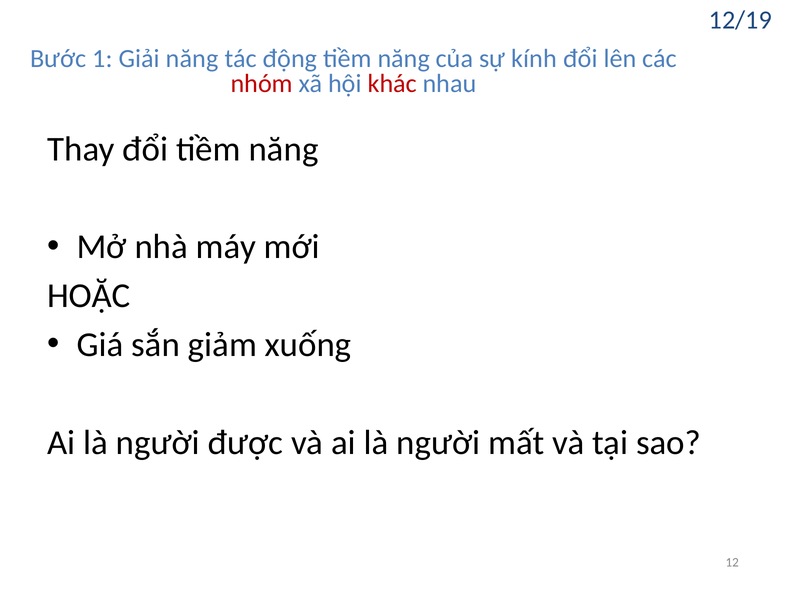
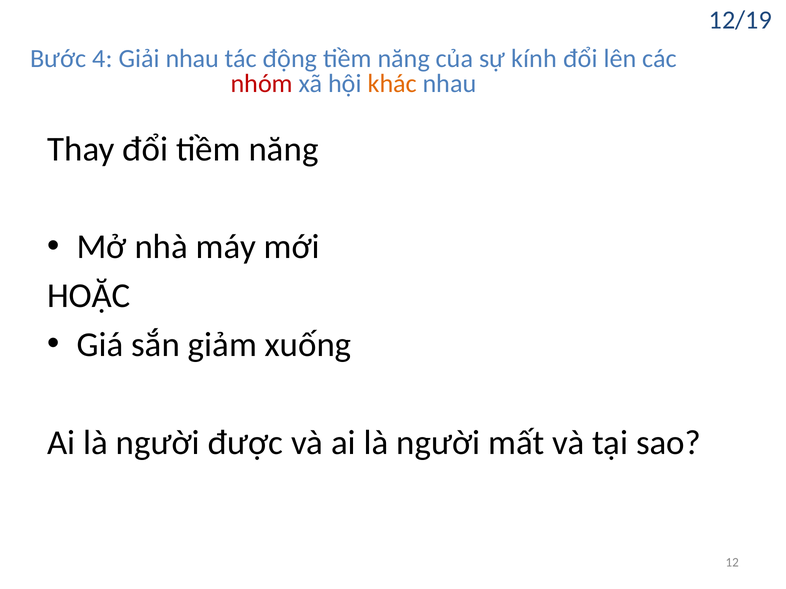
1: 1 -> 4
Giải năng: năng -> nhau
khác colour: red -> orange
